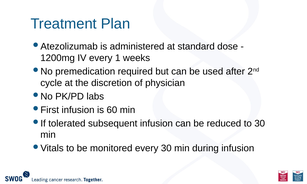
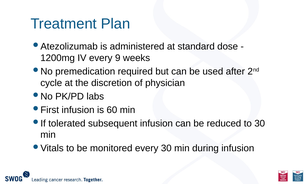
1: 1 -> 9
